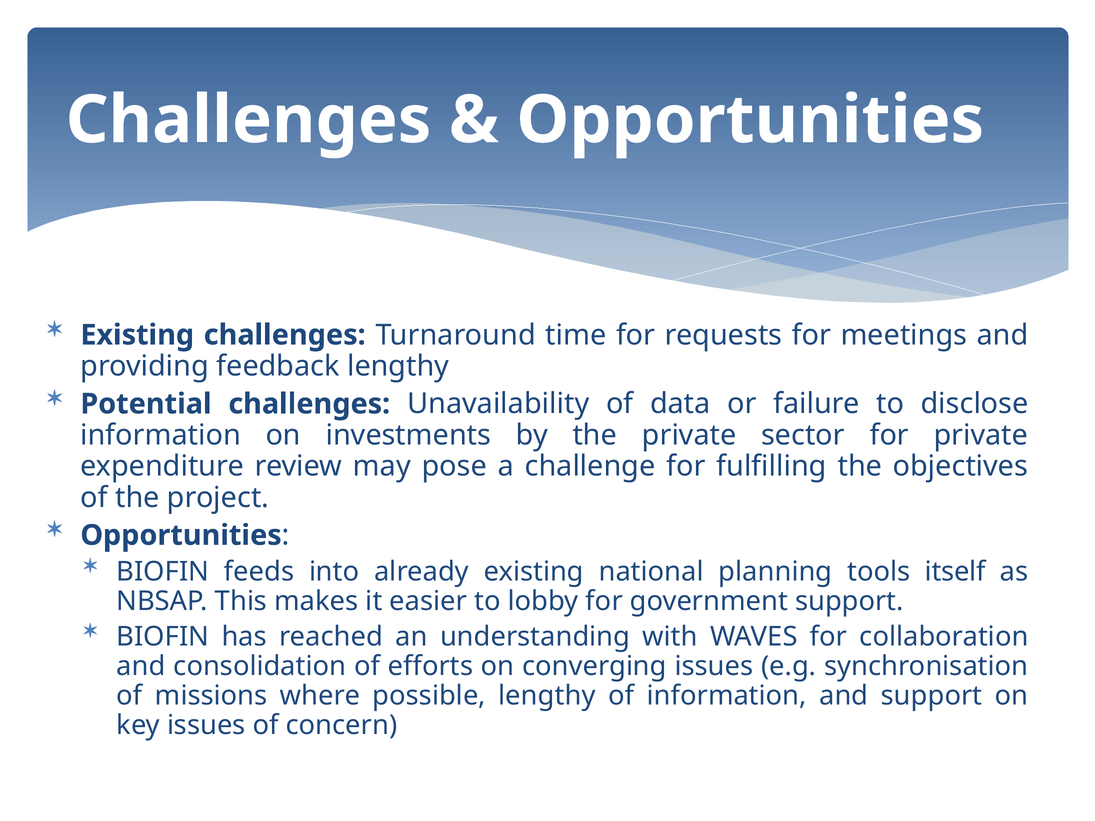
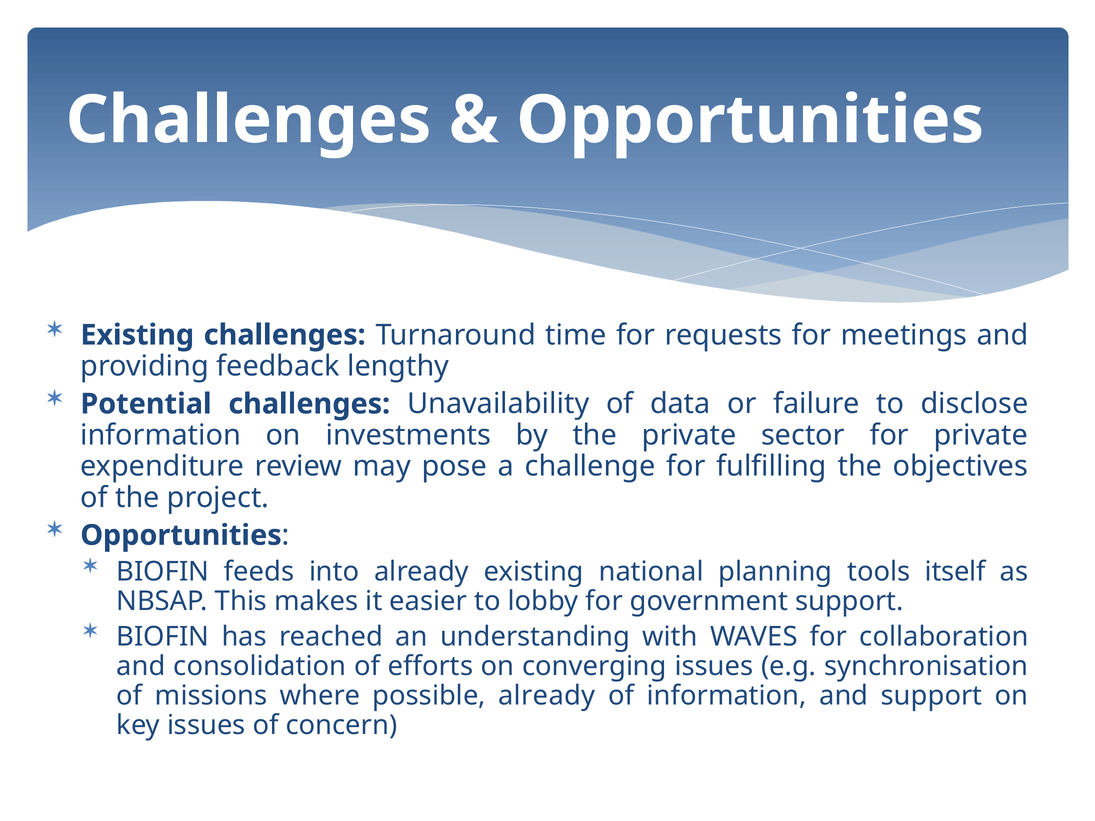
possible lengthy: lengthy -> already
